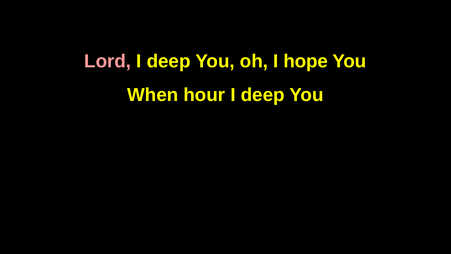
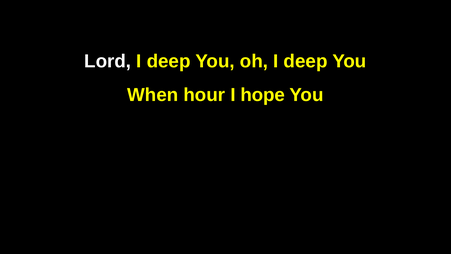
Lord colour: pink -> white
oh I hope: hope -> deep
hour I deep: deep -> hope
